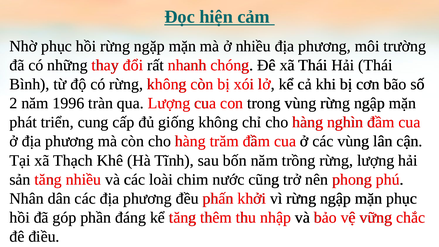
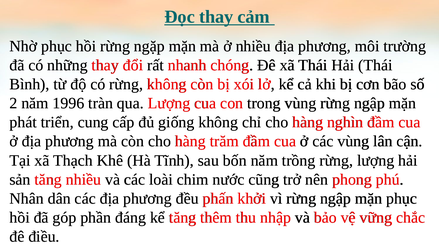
Đọc hiện: hiện -> thay
